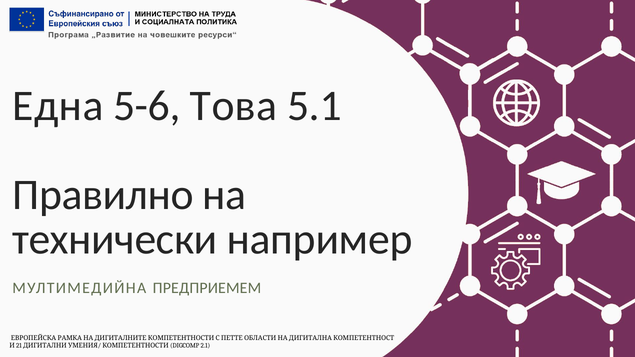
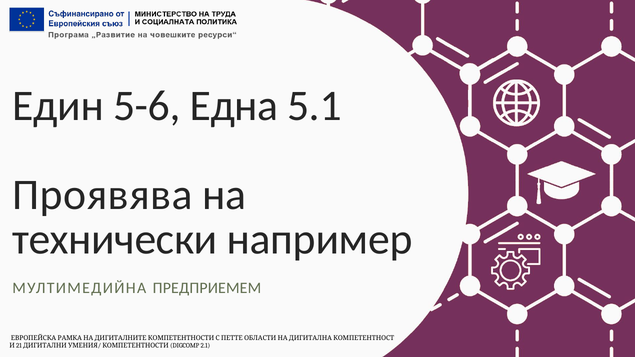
Една: Една -> Един
Това: Това -> Една
Правилно: Правилно -> Проявява
